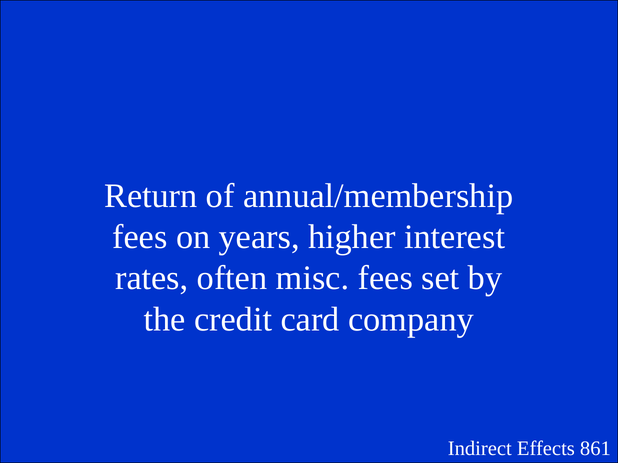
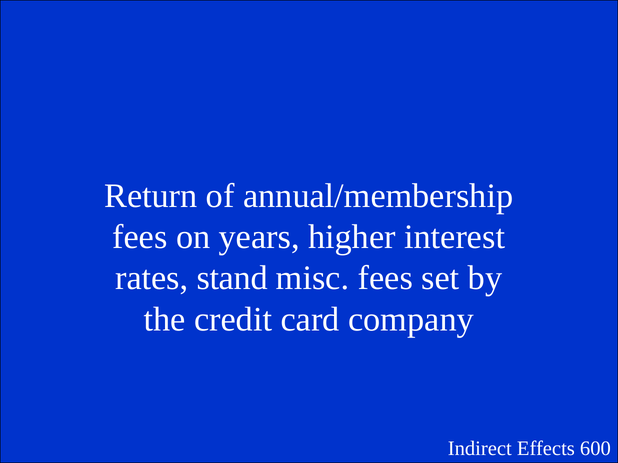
often: often -> stand
861: 861 -> 600
